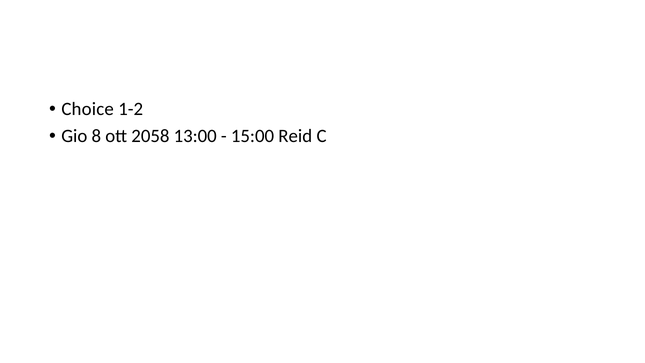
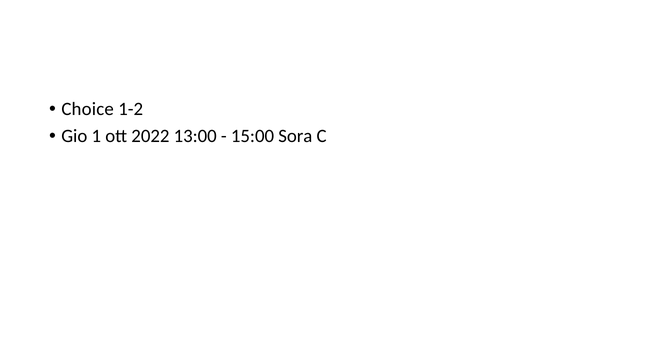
8: 8 -> 1
2058: 2058 -> 2022
Reid: Reid -> Sora
